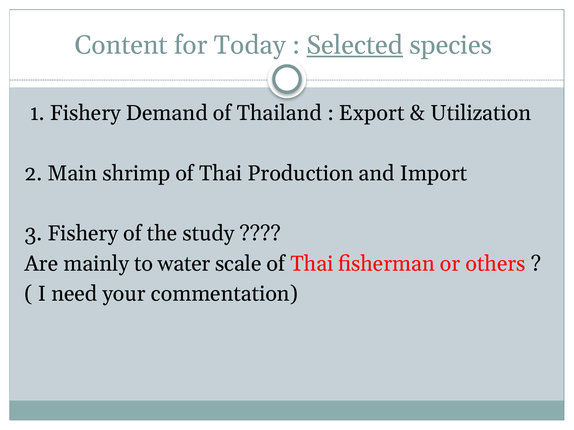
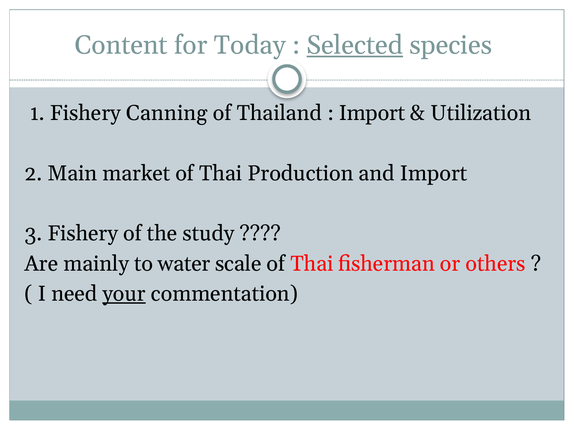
Demand: Demand -> Canning
Export at (372, 113): Export -> Import
shrimp: shrimp -> market
your underline: none -> present
